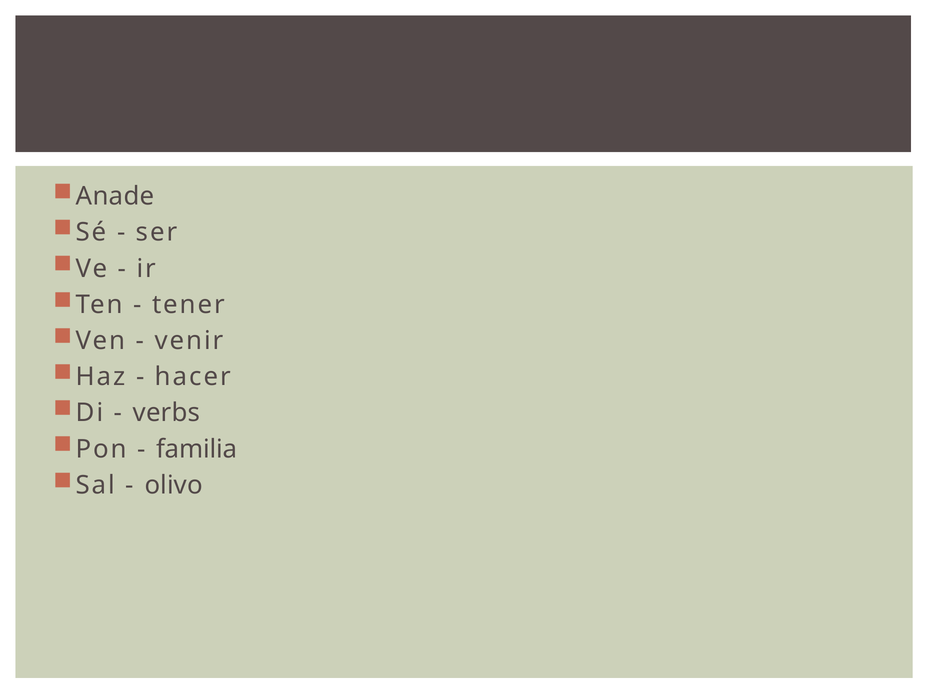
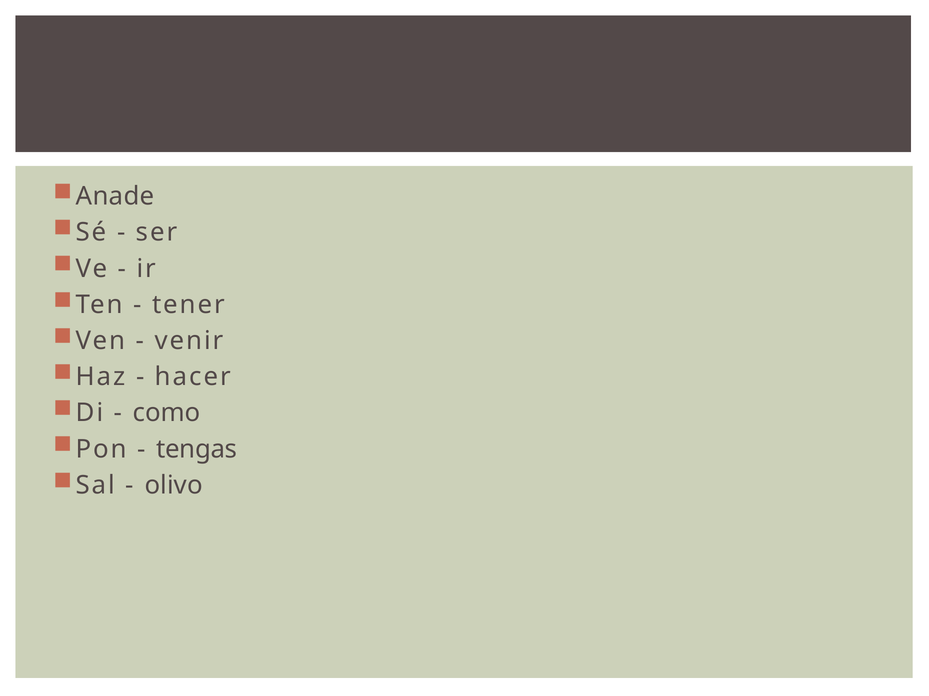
verbs: verbs -> como
familia: familia -> tengas
